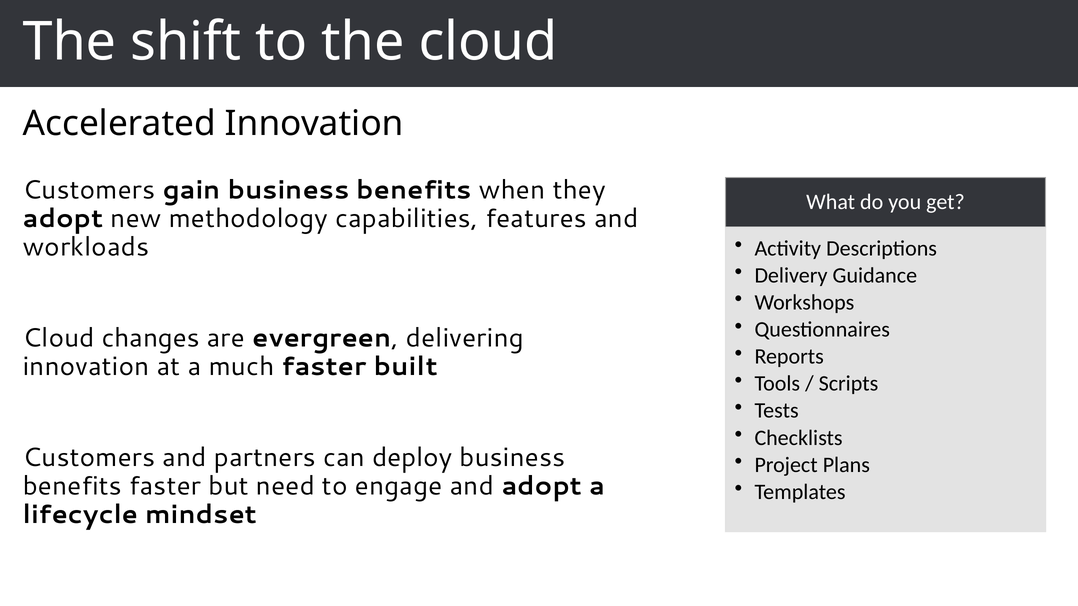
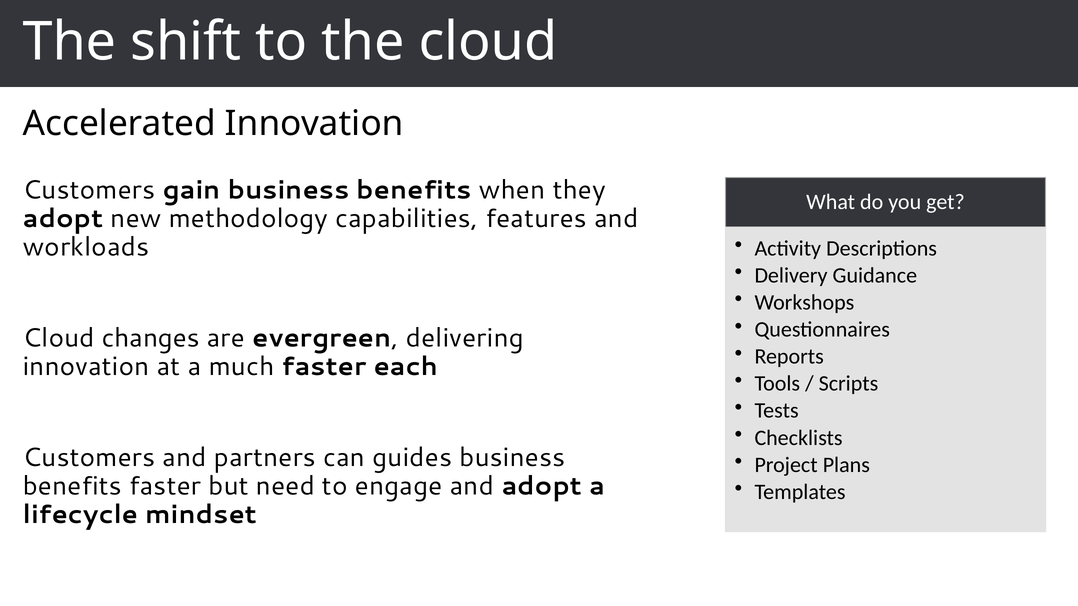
built: built -> each
deploy: deploy -> guides
